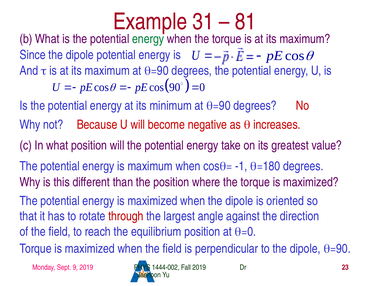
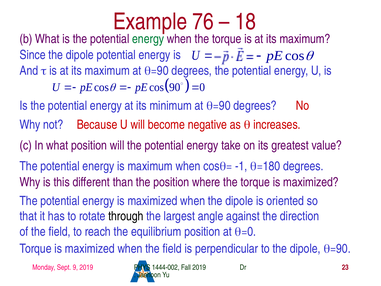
31: 31 -> 76
81: 81 -> 18
through colour: red -> black
